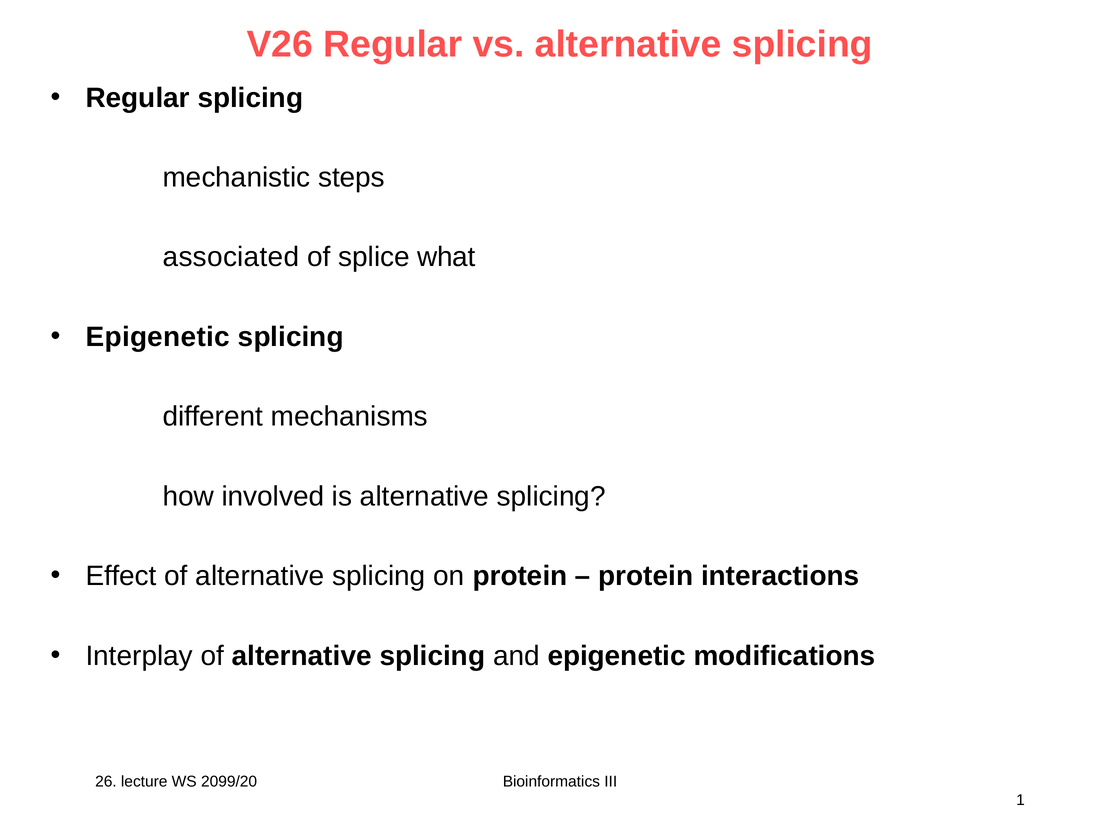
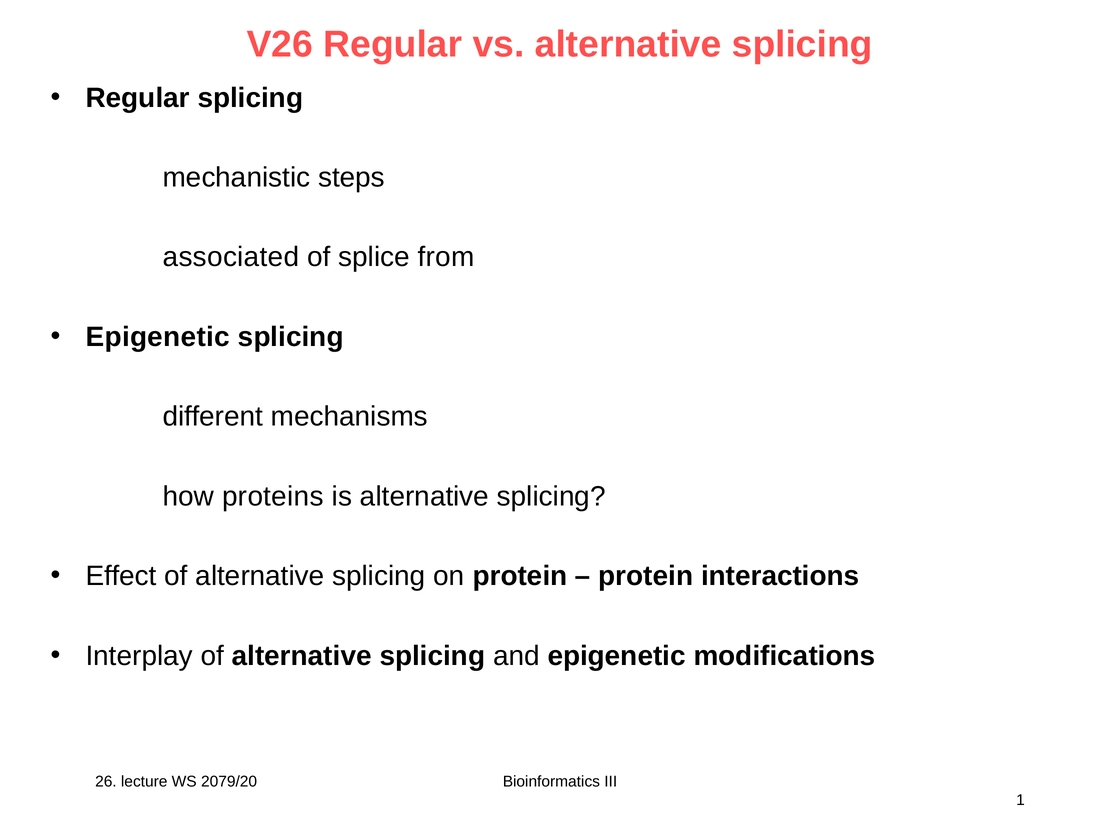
what: what -> from
involved: involved -> proteins
2099/20: 2099/20 -> 2079/20
